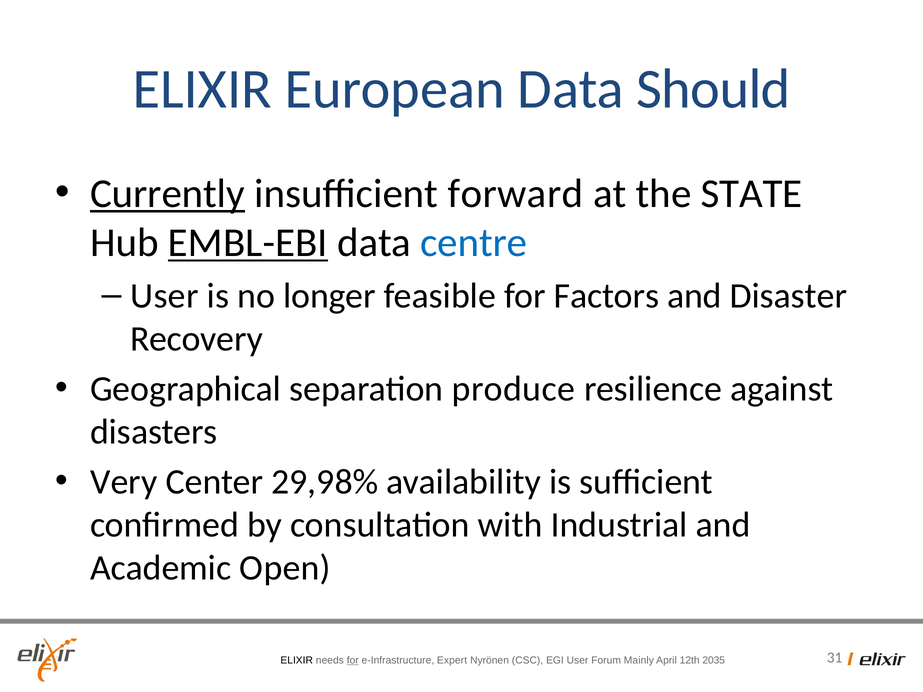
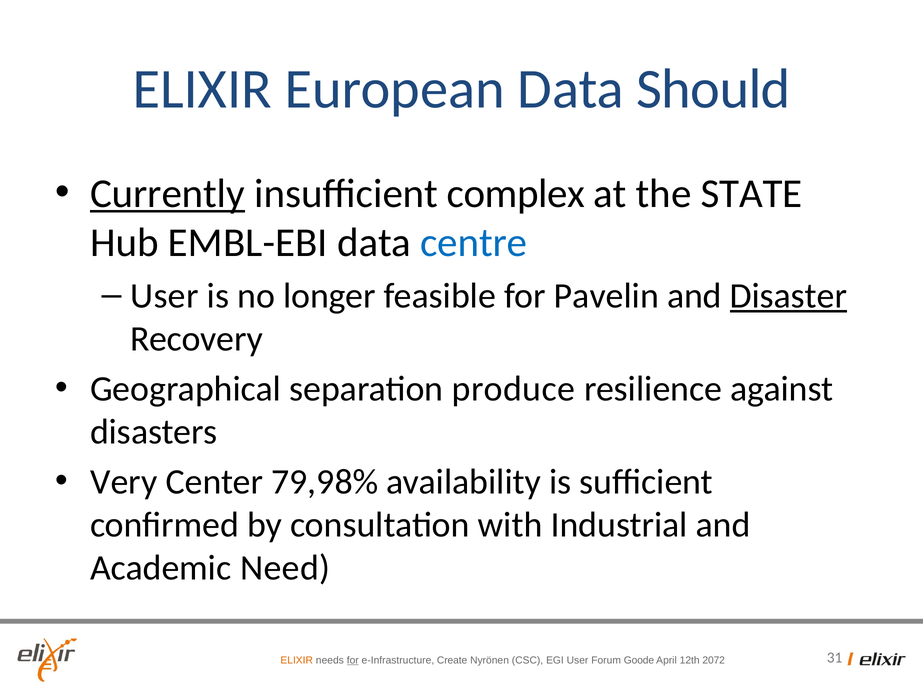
forward: forward -> complex
EMBL-EBI underline: present -> none
Factors: Factors -> Pavelin
Disaster underline: none -> present
29,98%: 29,98% -> 79,98%
Open: Open -> Need
ELIXIR at (297, 661) colour: black -> orange
Expert: Expert -> Create
Mainly: Mainly -> Goode
2035: 2035 -> 2072
